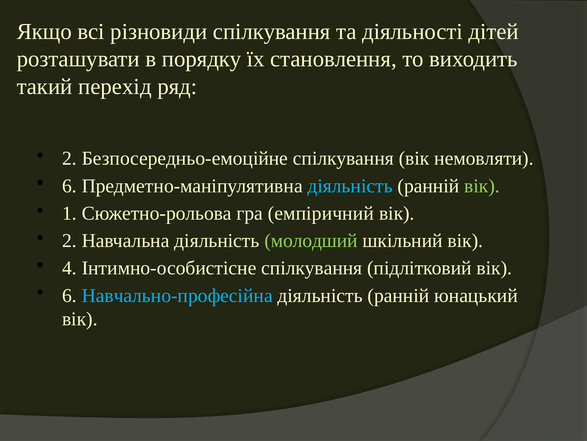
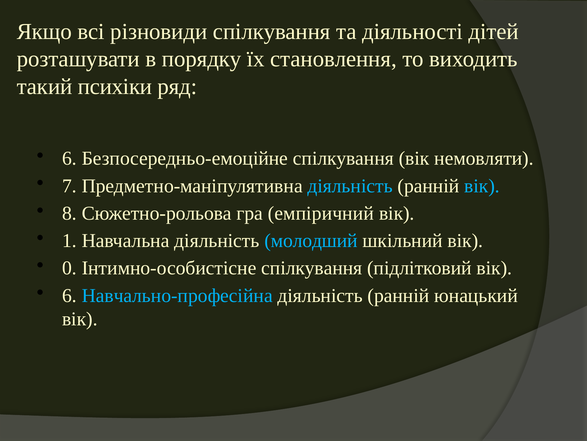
перехід: перехід -> психіки
2 at (69, 158): 2 -> 6
6 at (69, 186): 6 -> 7
вік at (482, 186) colour: light green -> light blue
1: 1 -> 8
2 at (69, 240): 2 -> 1
молодший colour: light green -> light blue
4: 4 -> 0
